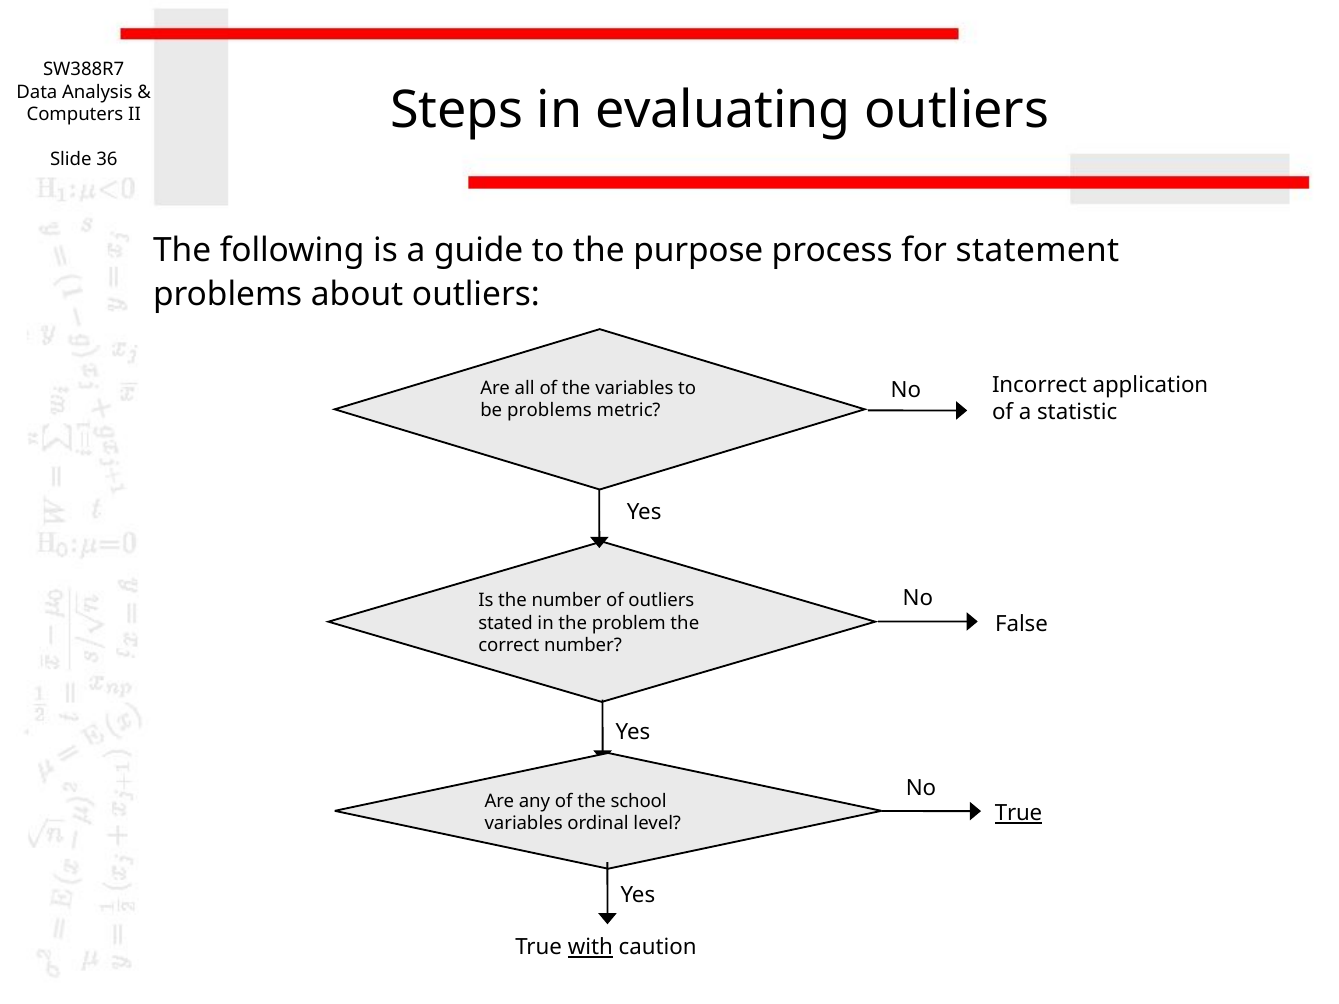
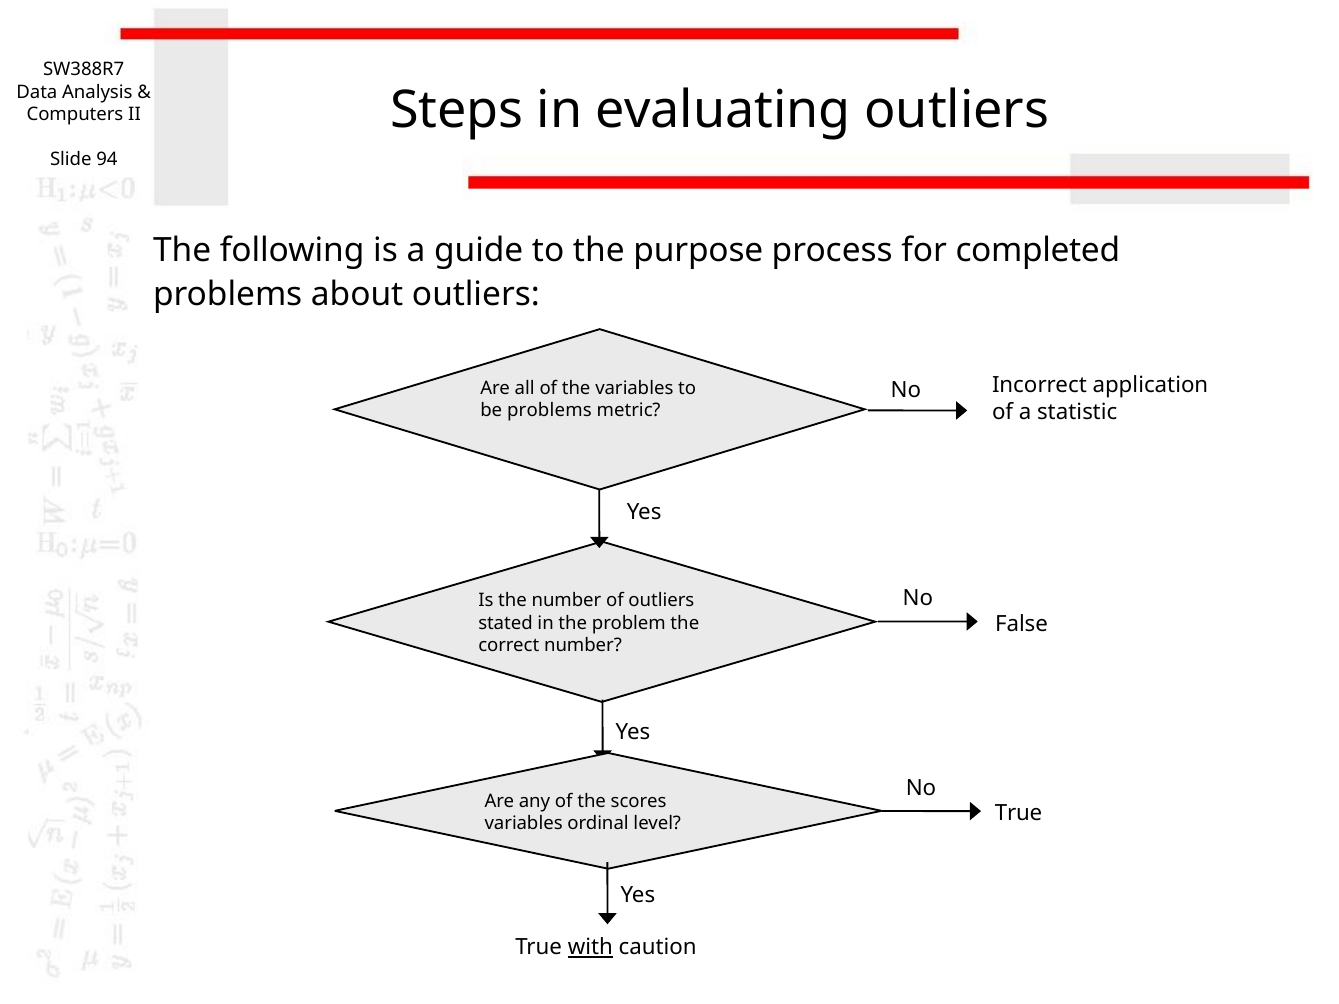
36: 36 -> 94
statement: statement -> completed
school: school -> scores
True at (1019, 814) underline: present -> none
